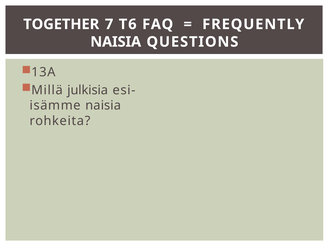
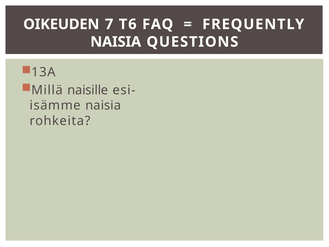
TOGETHER: TOGETHER -> OIKEUDEN
julkisia: julkisia -> naisille
